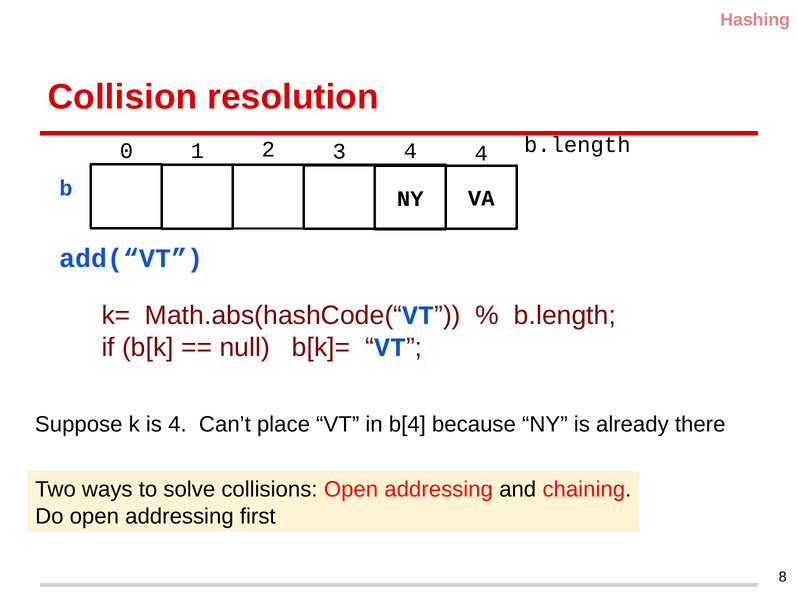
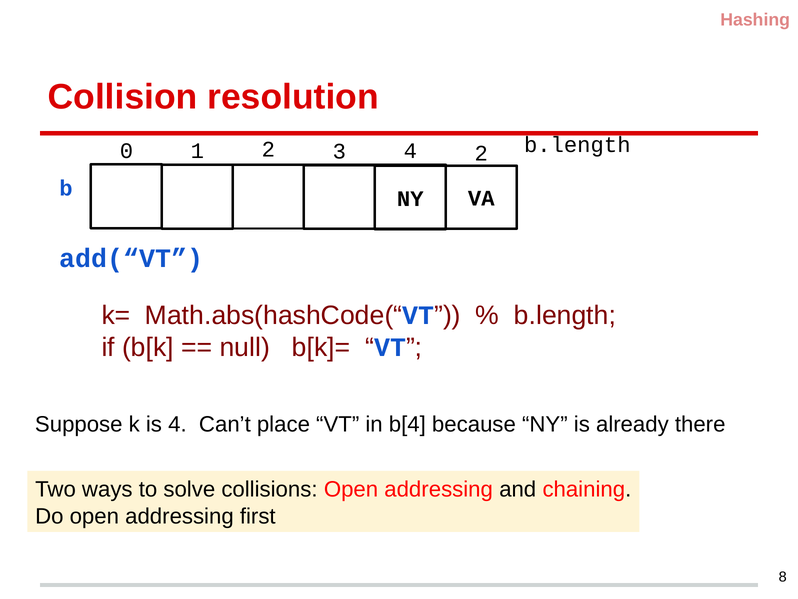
4 4: 4 -> 2
